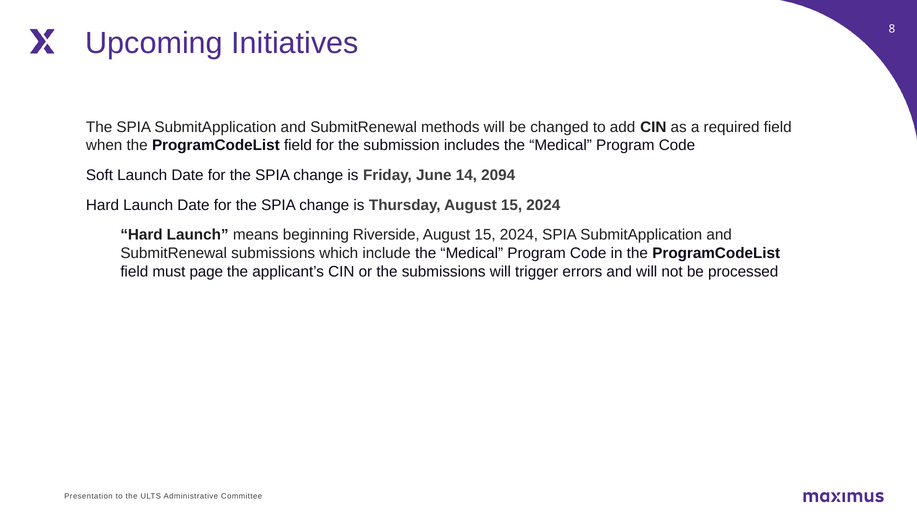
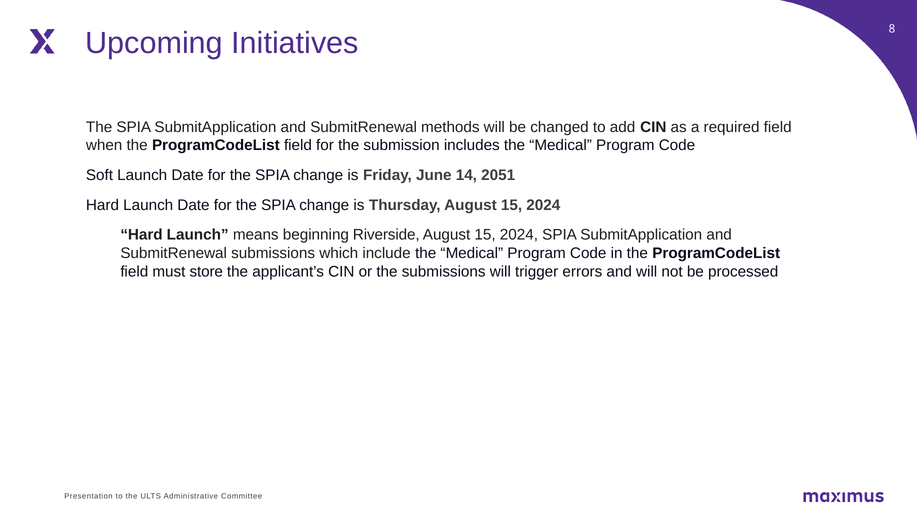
2094: 2094 -> 2051
page: page -> store
